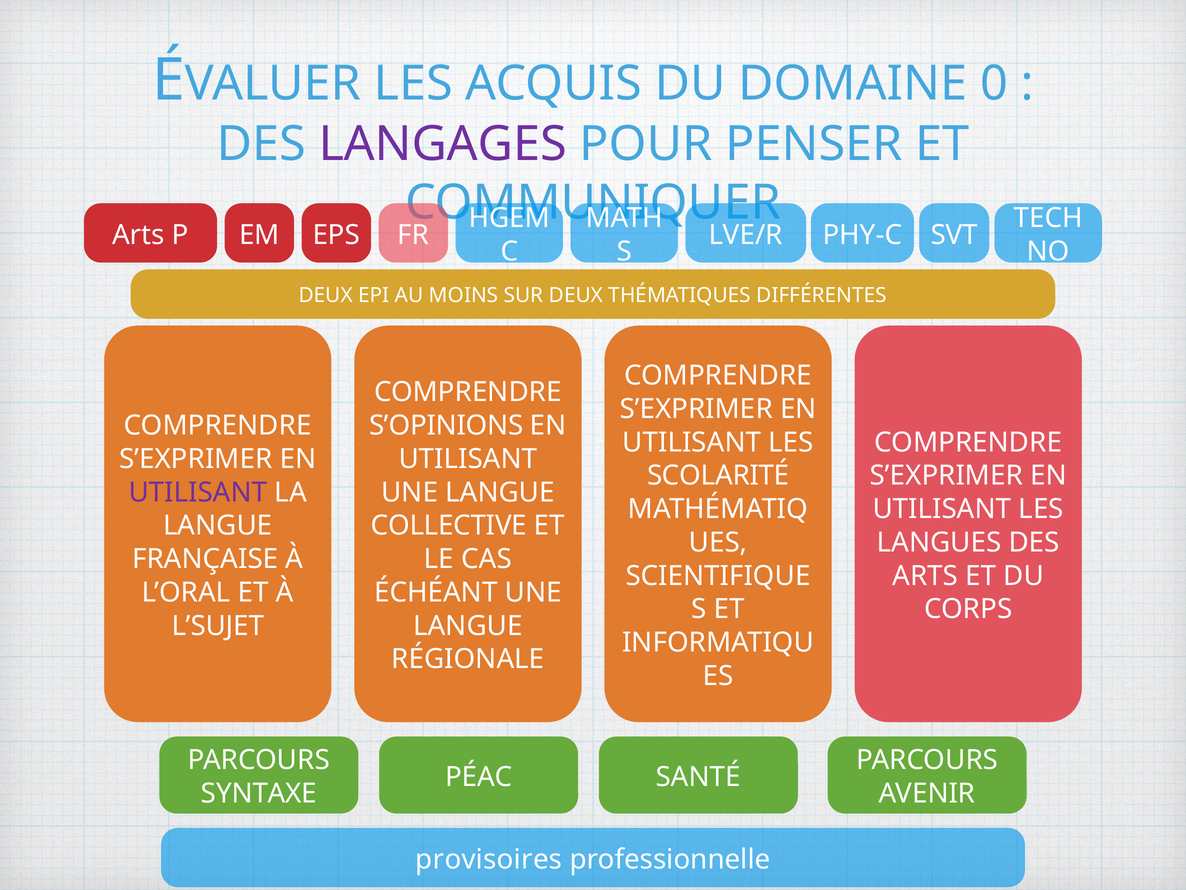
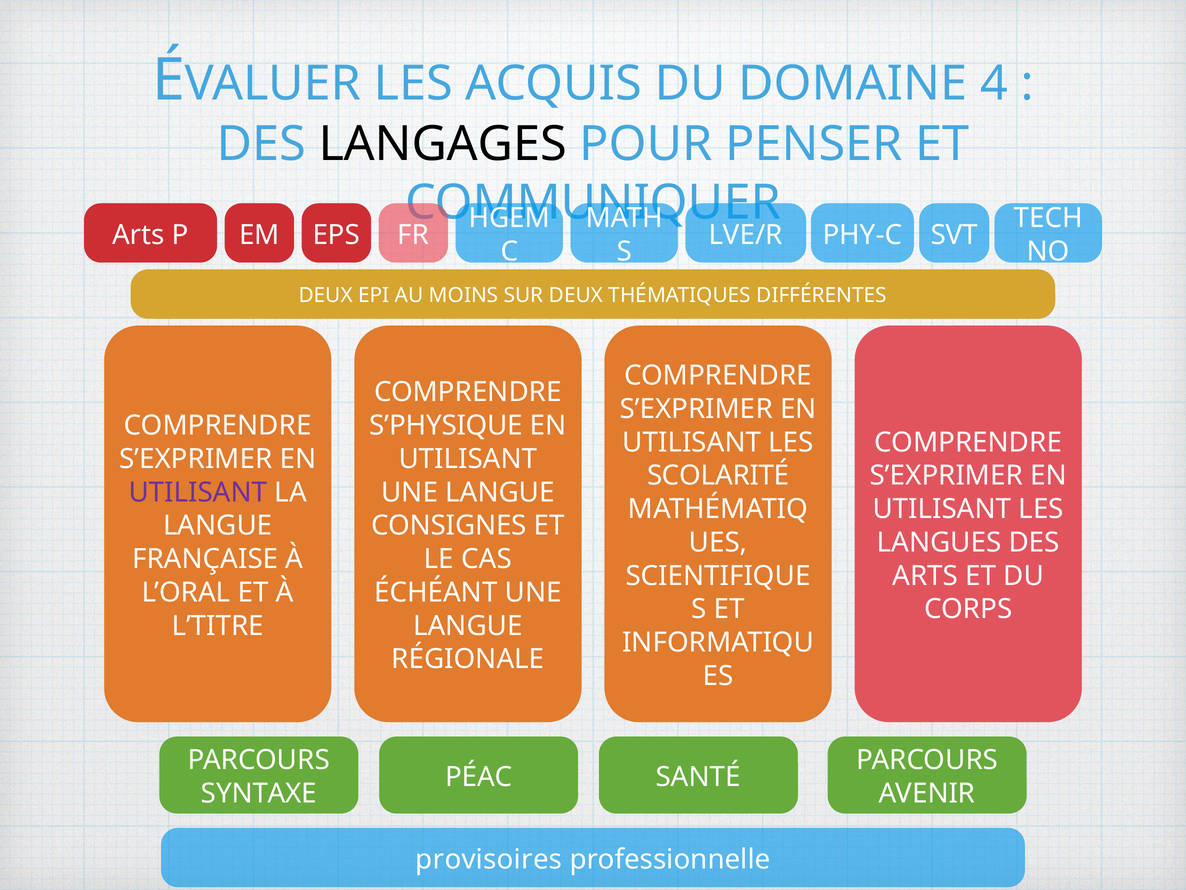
0: 0 -> 4
LANGAGES colour: purple -> black
S’OPINIONS: S’OPINIONS -> S’PHYSIQUE
COLLECTIVE: COLLECTIVE -> CONSIGNES
L’SUJET: L’SUJET -> L’TITRE
